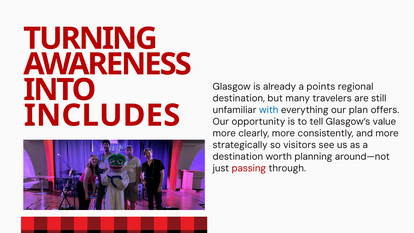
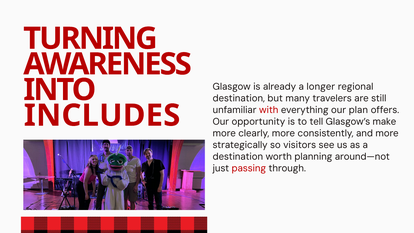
points: points -> longer
with colour: blue -> red
value: value -> make
